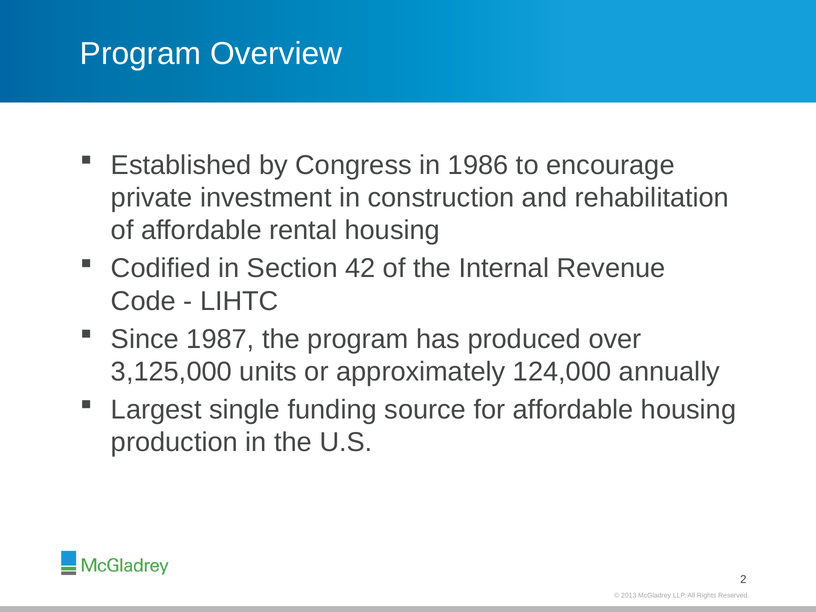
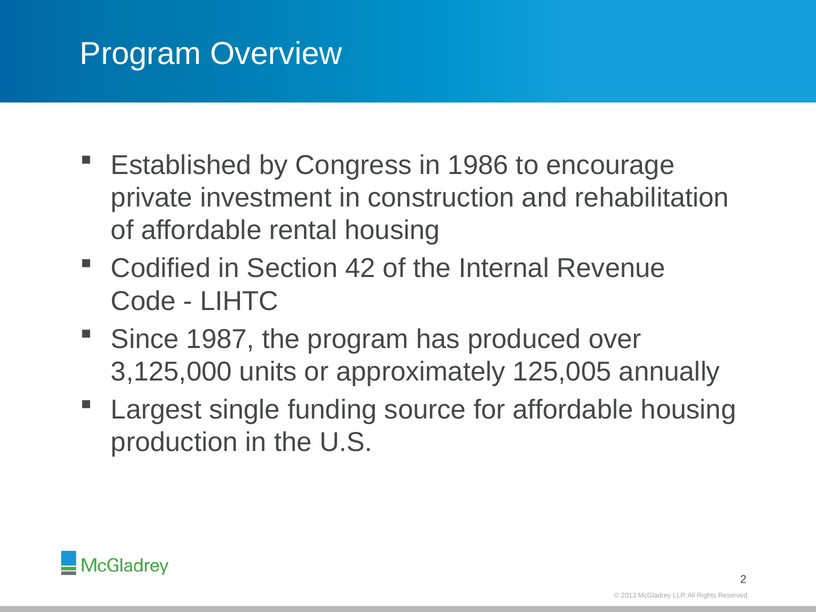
124,000: 124,000 -> 125,005
